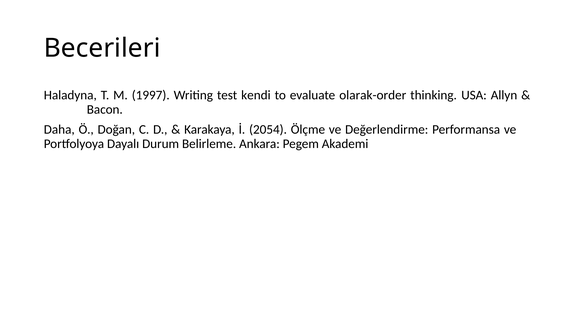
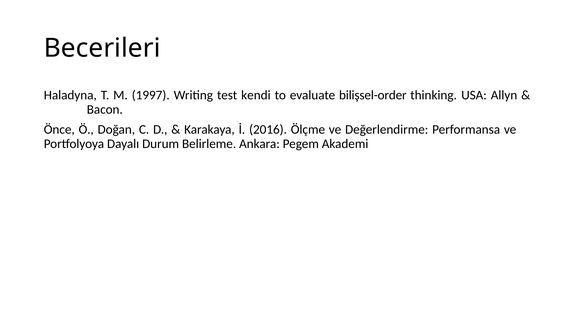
olarak-order: olarak-order -> bilişsel-order
Daha: Daha -> Önce
2054: 2054 -> 2016
